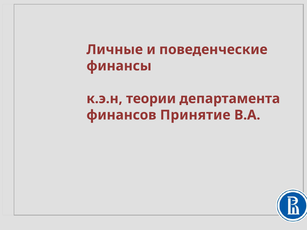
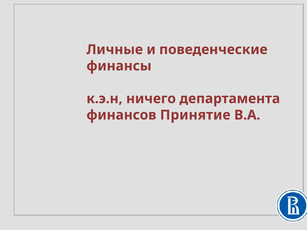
теории: теории -> ничего
